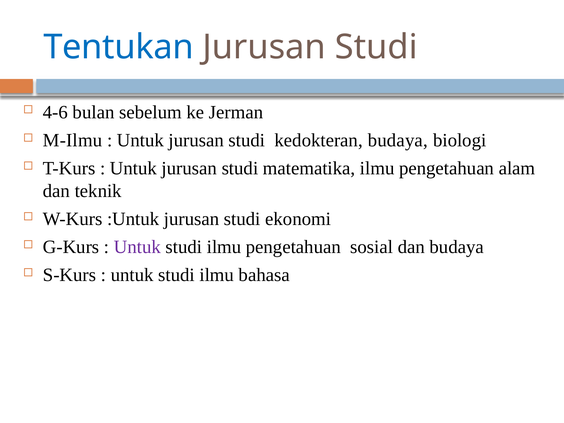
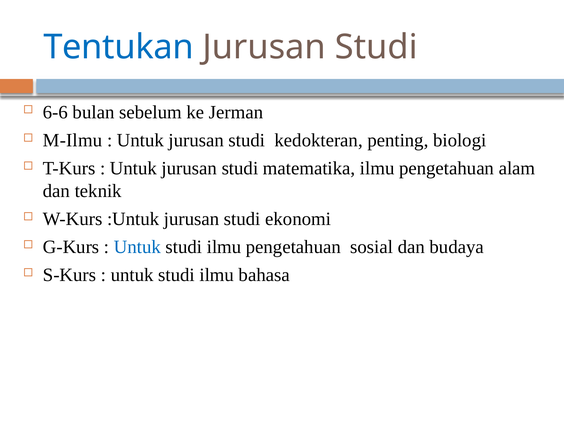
4-6: 4-6 -> 6-6
kedokteran budaya: budaya -> penting
Untuk at (137, 247) colour: purple -> blue
